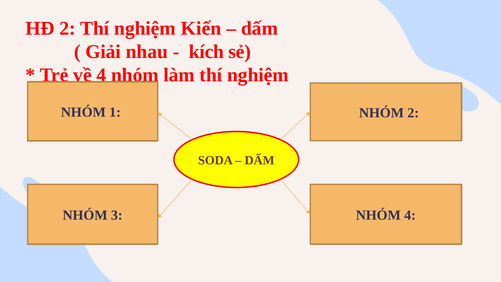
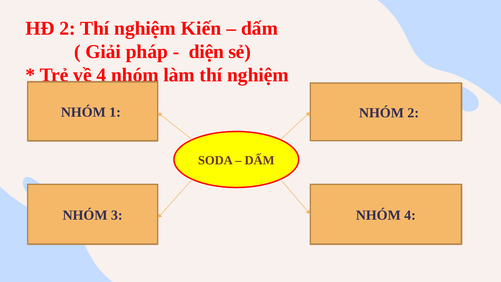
nhau: nhau -> pháp
kích: kích -> diện
